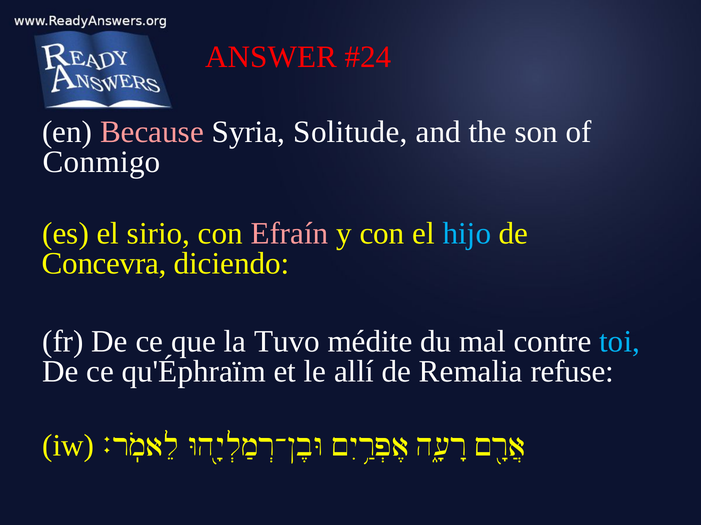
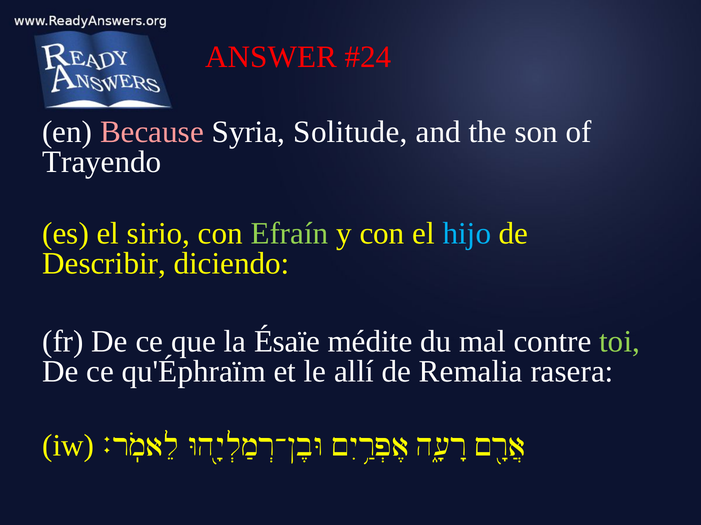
Conmigo: Conmigo -> Trayendo
Efraín colour: pink -> light green
Concevra: Concevra -> Describir
Tuvo: Tuvo -> Ésaïe
toi colour: light blue -> light green
refuse: refuse -> rasera
